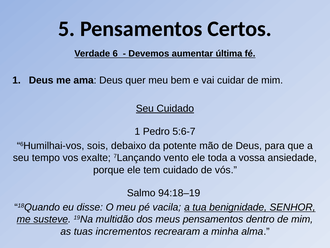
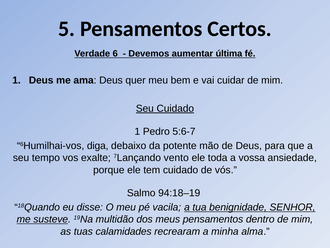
sois: sois -> diga
incrementos: incrementos -> calamidades
